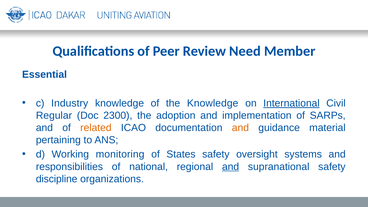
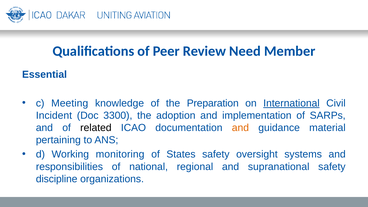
Industry: Industry -> Meeting
the Knowledge: Knowledge -> Preparation
Regular: Regular -> Incident
2300: 2300 -> 3300
related colour: orange -> black
and at (231, 167) underline: present -> none
